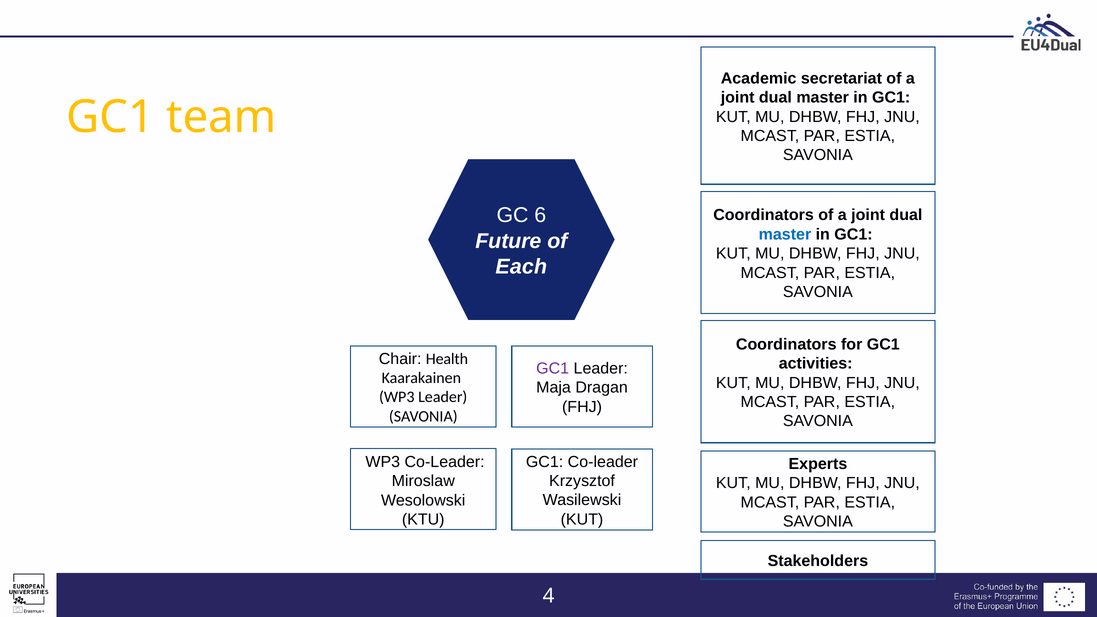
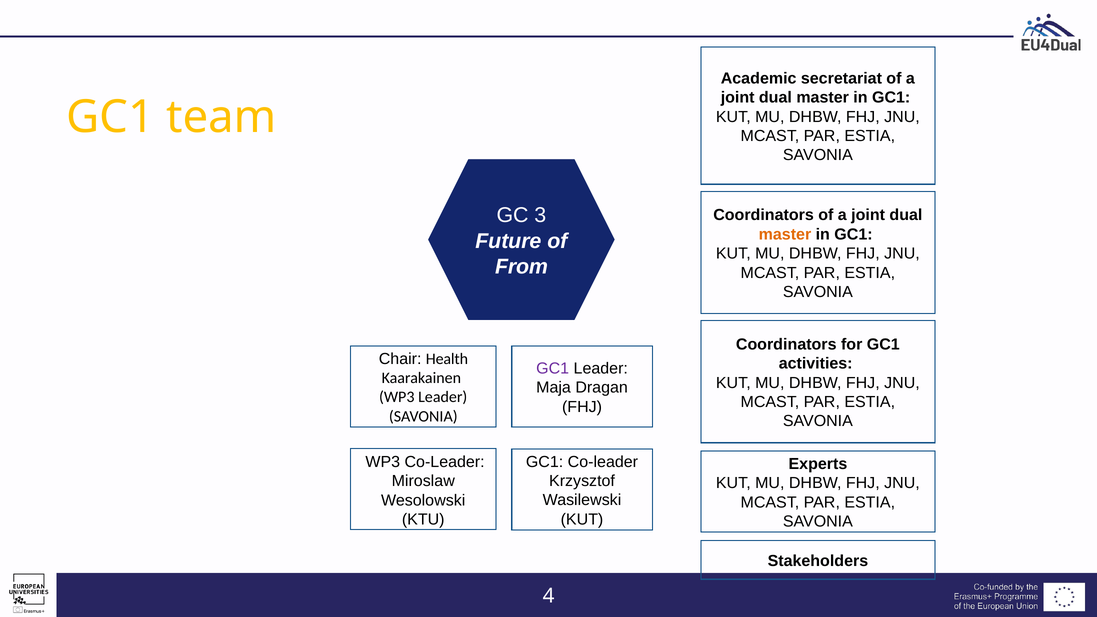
6: 6 -> 3
master at (785, 234) colour: blue -> orange
Each: Each -> From
